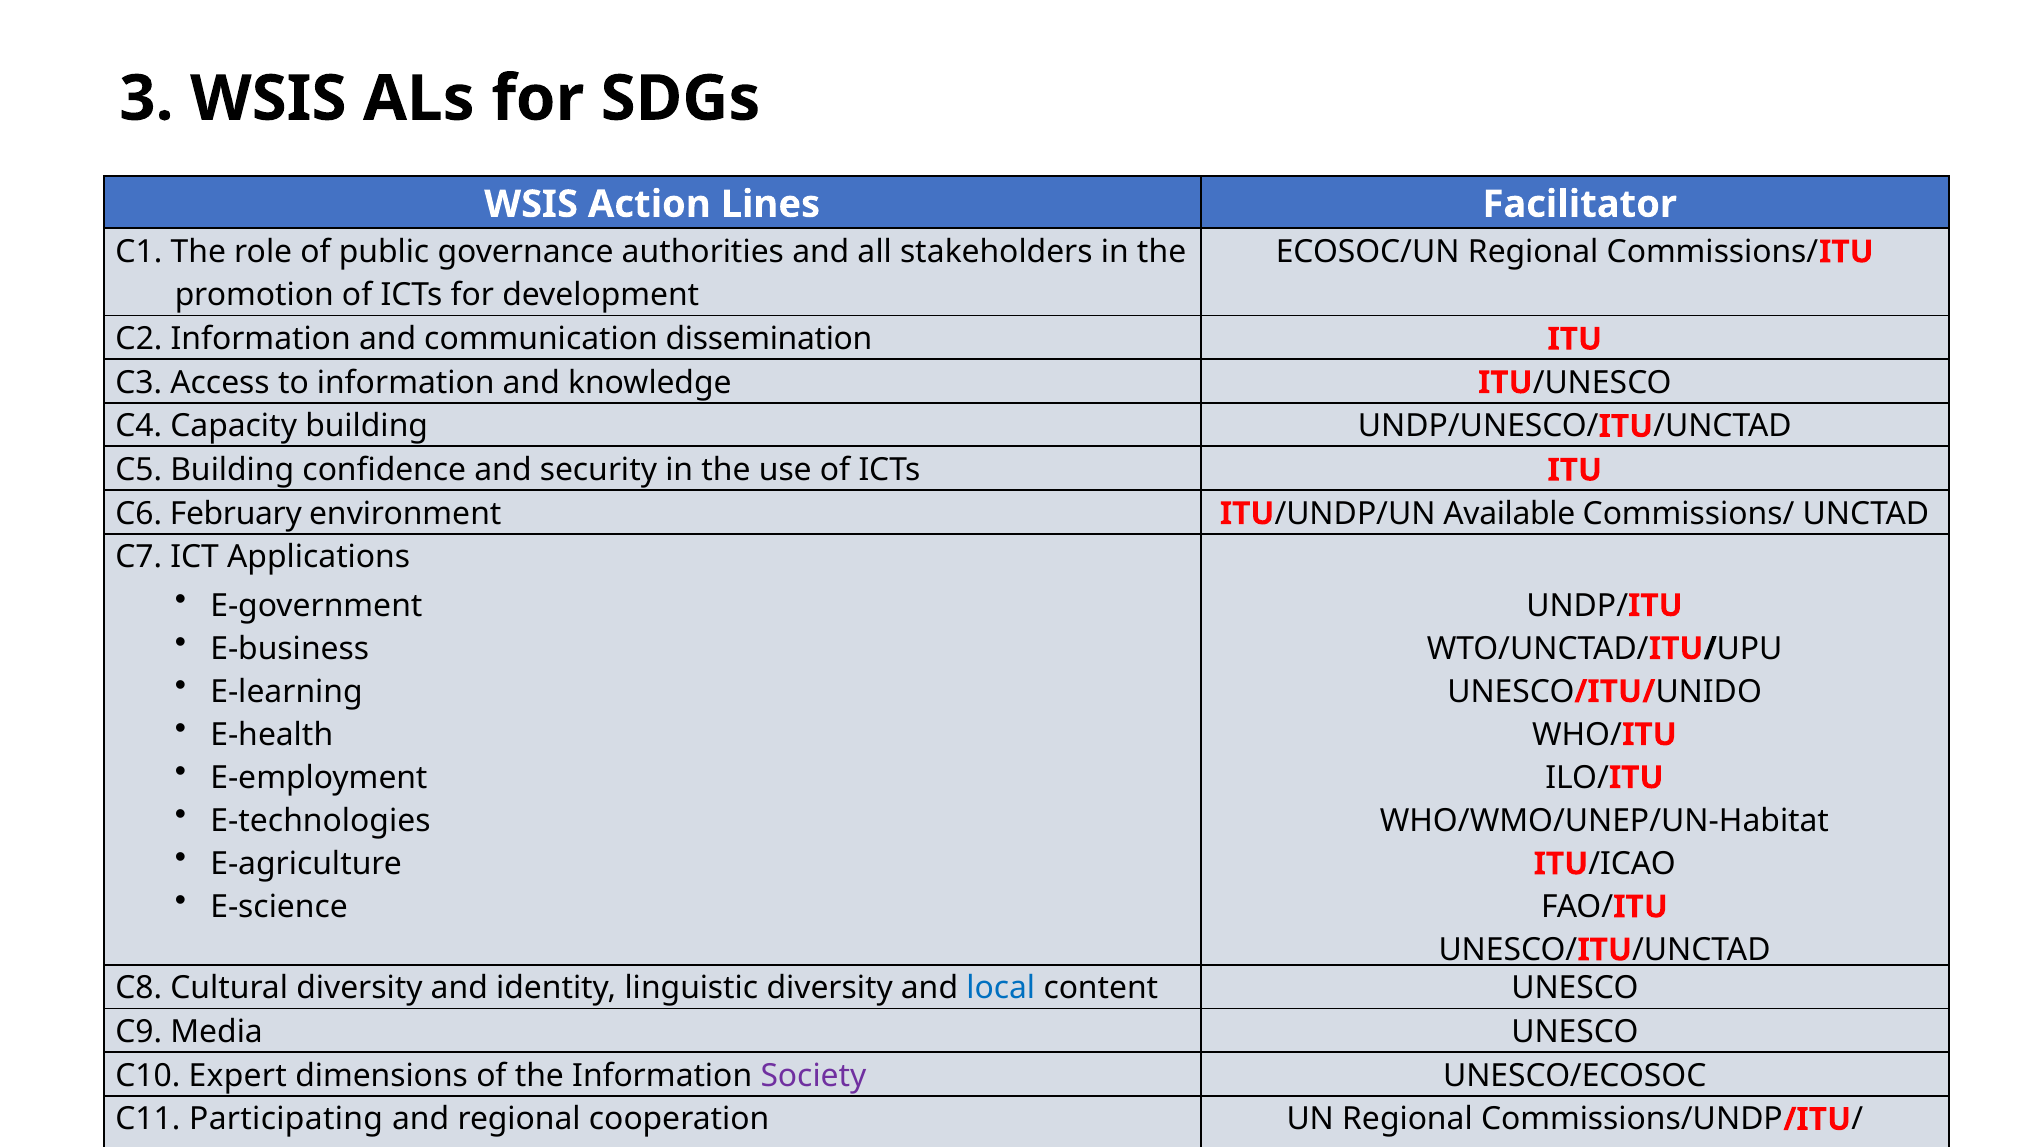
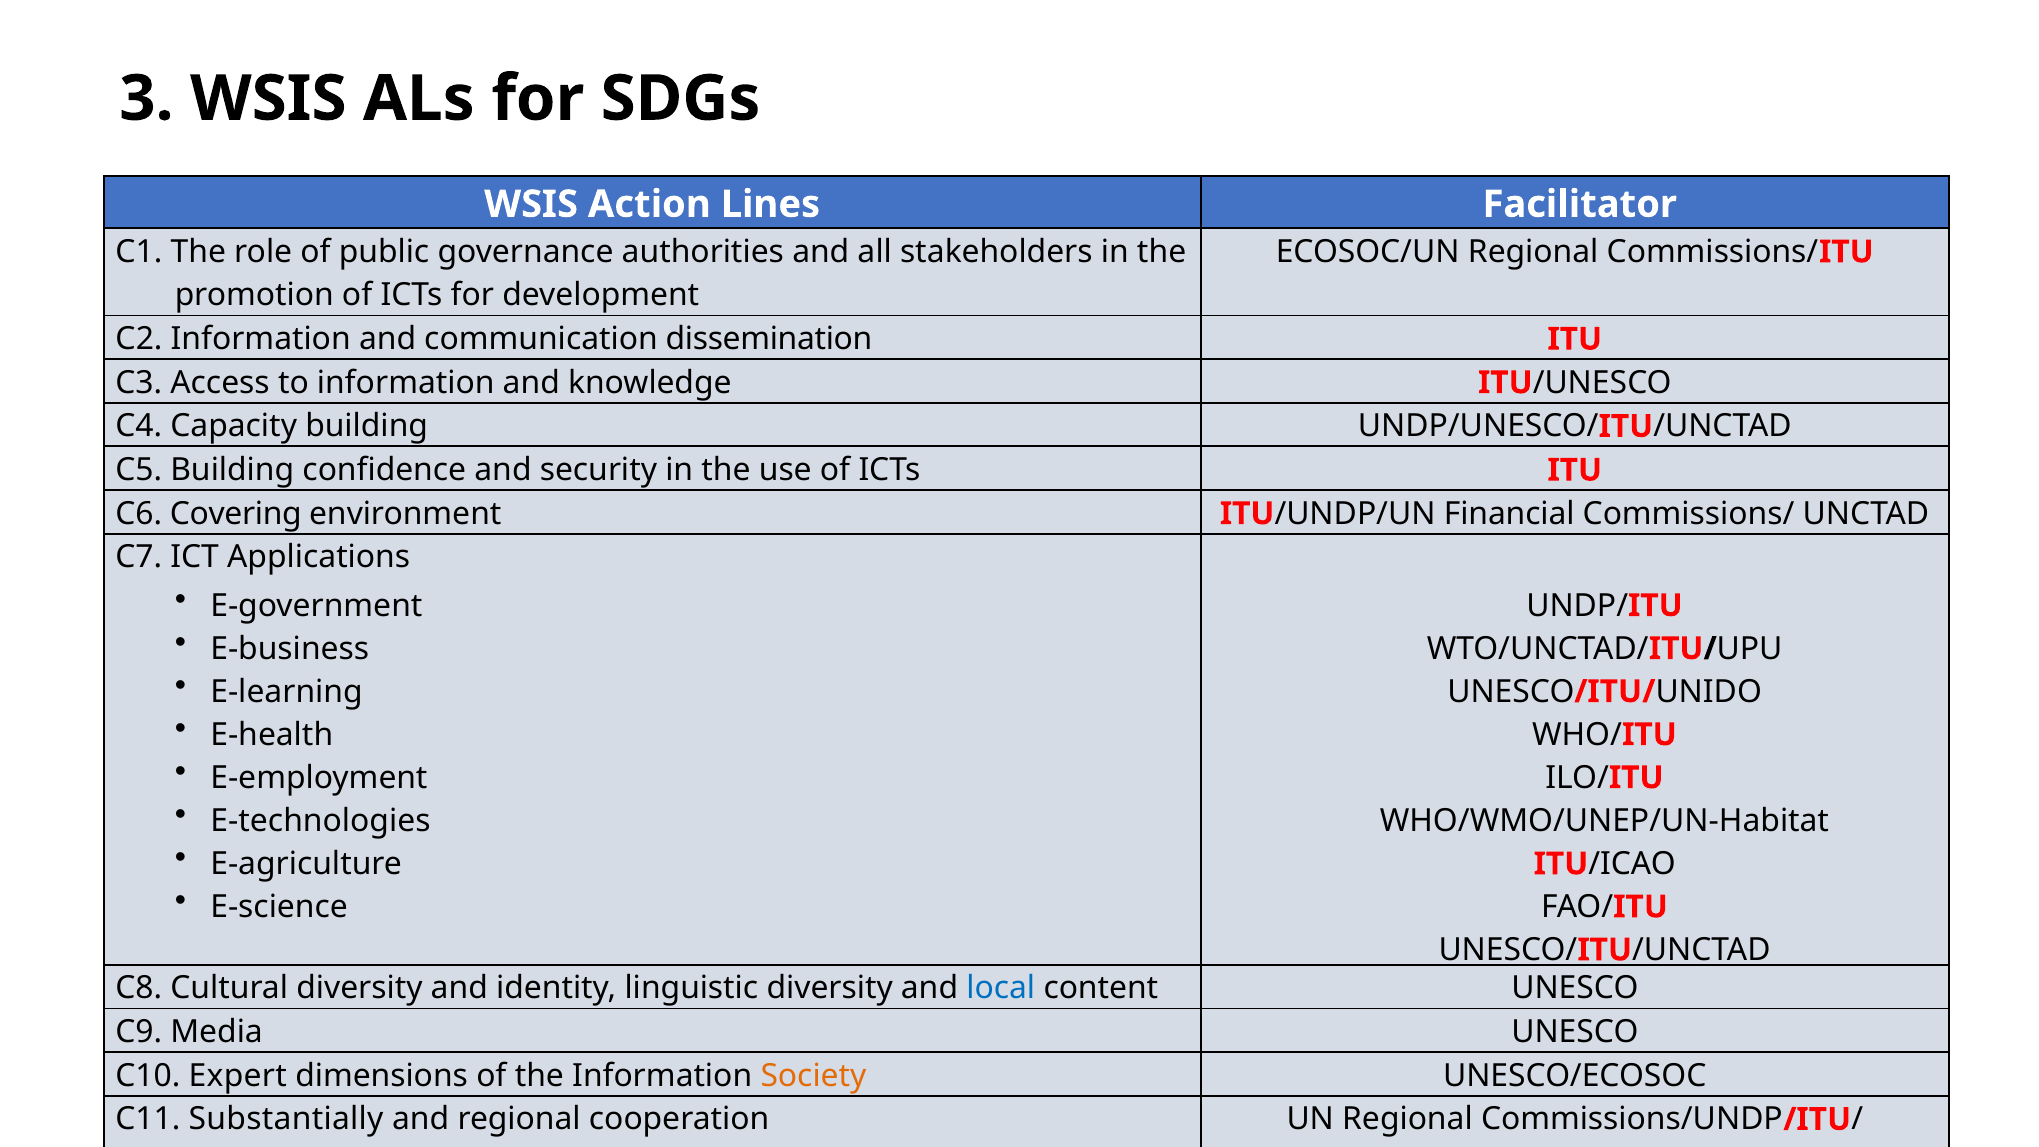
February: February -> Covering
Available: Available -> Financial
Society colour: purple -> orange
Participating: Participating -> Substantially
